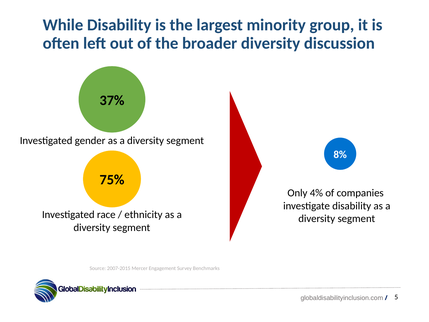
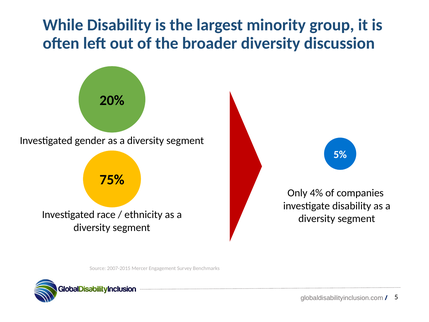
37%: 37% -> 20%
8%: 8% -> 5%
